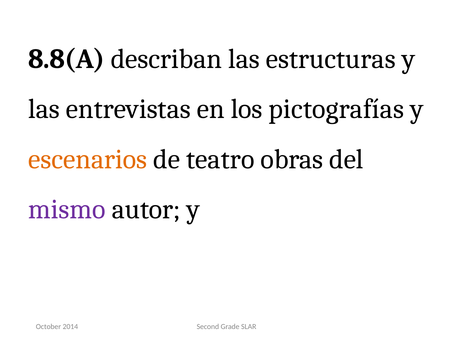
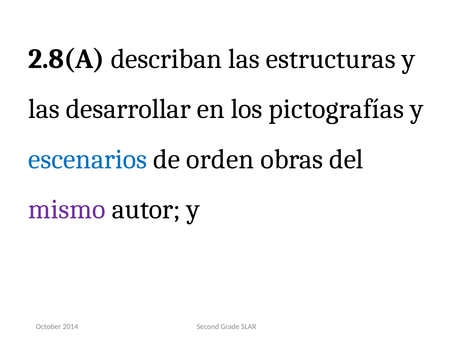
8.8(A: 8.8(A -> 2.8(A
entrevistas: entrevistas -> desarrollar
escenarios colour: orange -> blue
teatro: teatro -> orden
